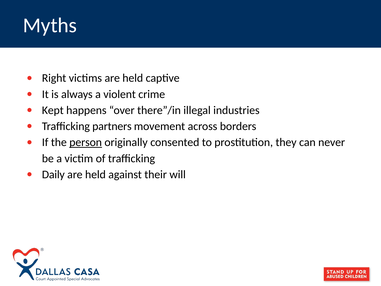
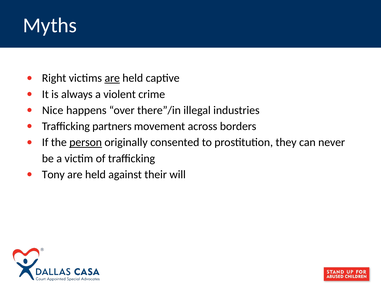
are at (112, 78) underline: none -> present
Kept: Kept -> Nice
Daily: Daily -> Tony
